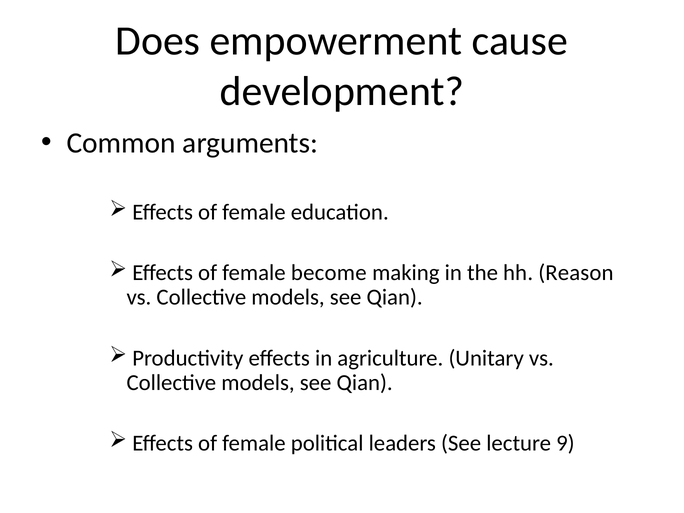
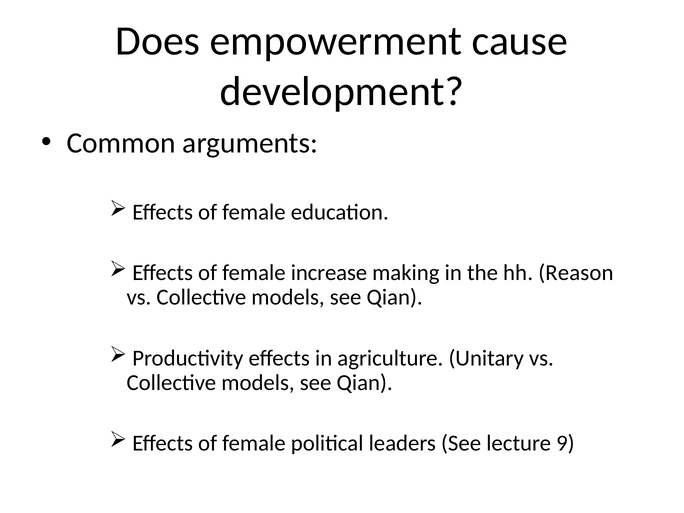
become: become -> increase
